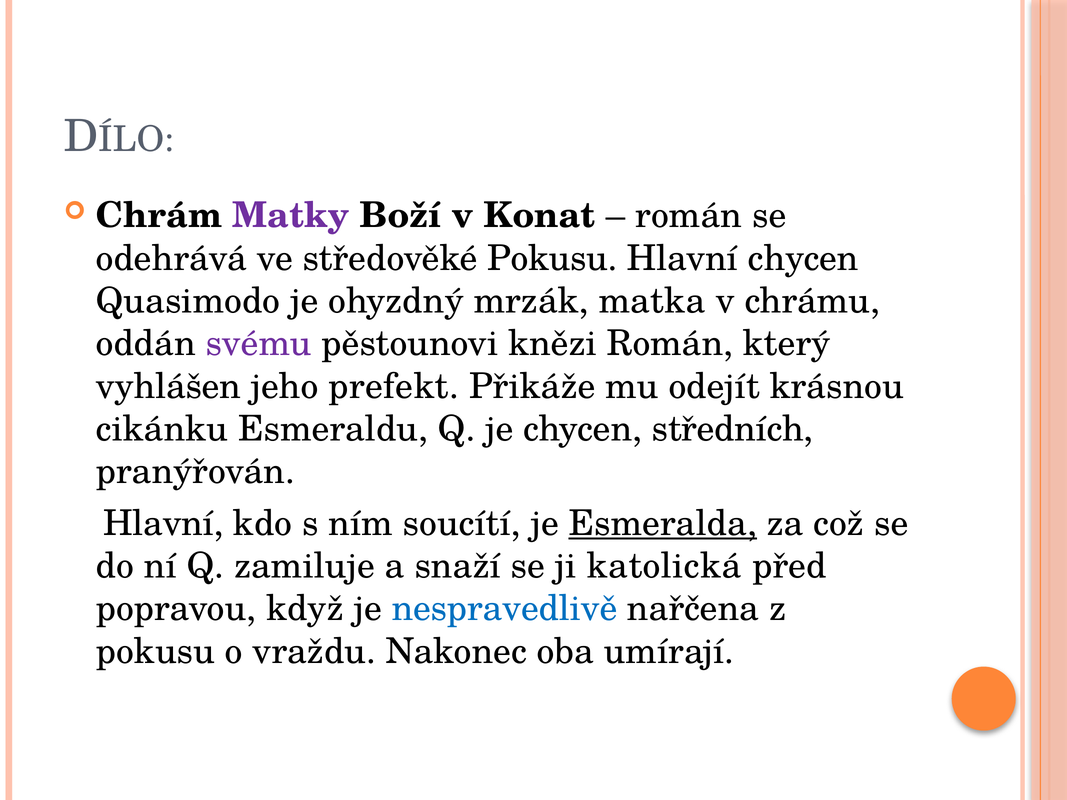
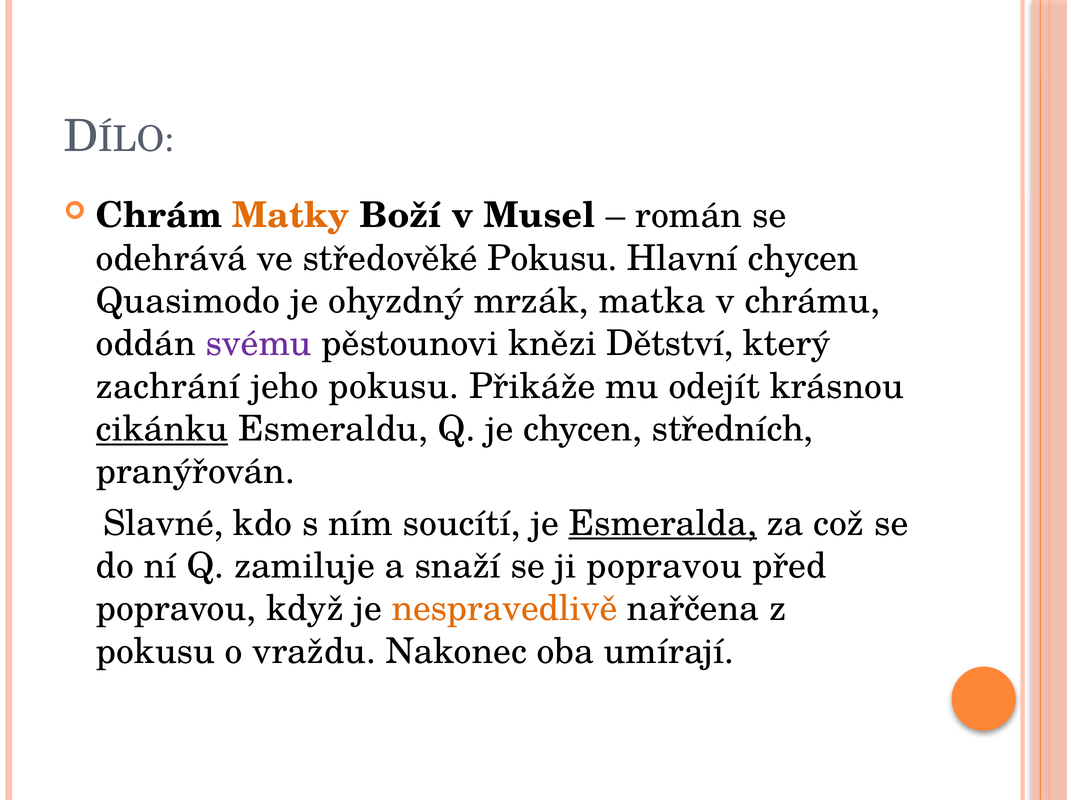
Matky colour: purple -> orange
Konat: Konat -> Musel
knězi Román: Román -> Dětství
vyhlášen: vyhlášen -> zachrání
jeho prefekt: prefekt -> pokusu
cikánku underline: none -> present
Hlavní at (163, 523): Hlavní -> Slavné
ji katolická: katolická -> popravou
nespravedlivě colour: blue -> orange
